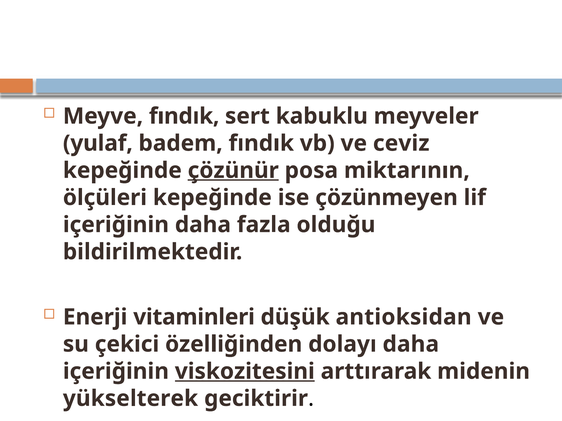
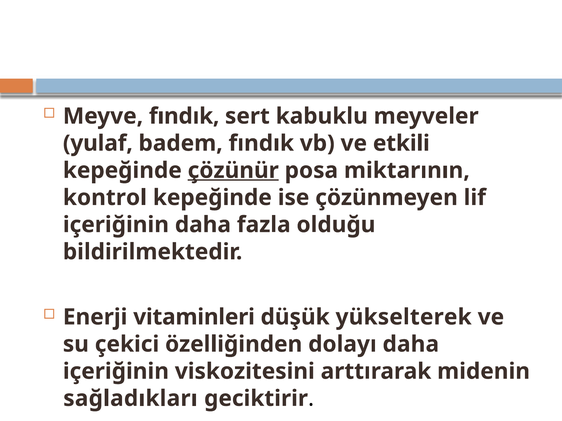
ceviz: ceviz -> etkili
ölçüleri: ölçüleri -> kontrol
antioksidan: antioksidan -> yükselterek
viskozitesini underline: present -> none
yükselterek: yükselterek -> sağladıkları
